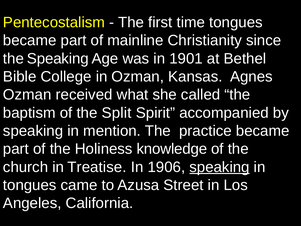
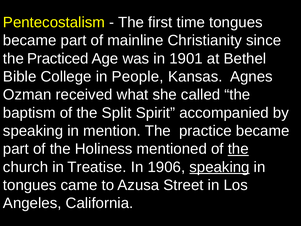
the Speaking: Speaking -> Practiced
in Ozman: Ozman -> People
knowledge: knowledge -> mentioned
the at (238, 149) underline: none -> present
